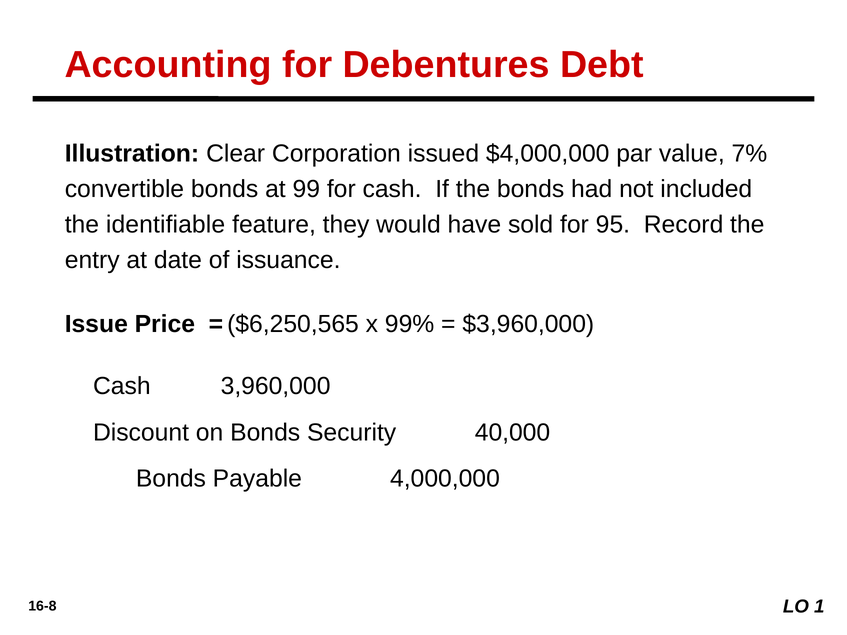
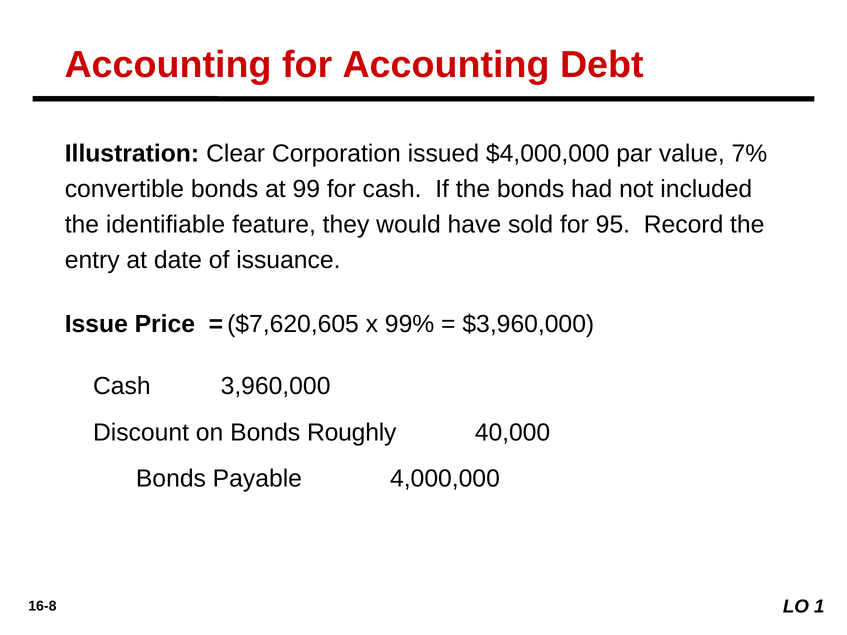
for Debentures: Debentures -> Accounting
$6,250,565: $6,250,565 -> $7,620,605
Security: Security -> Roughly
